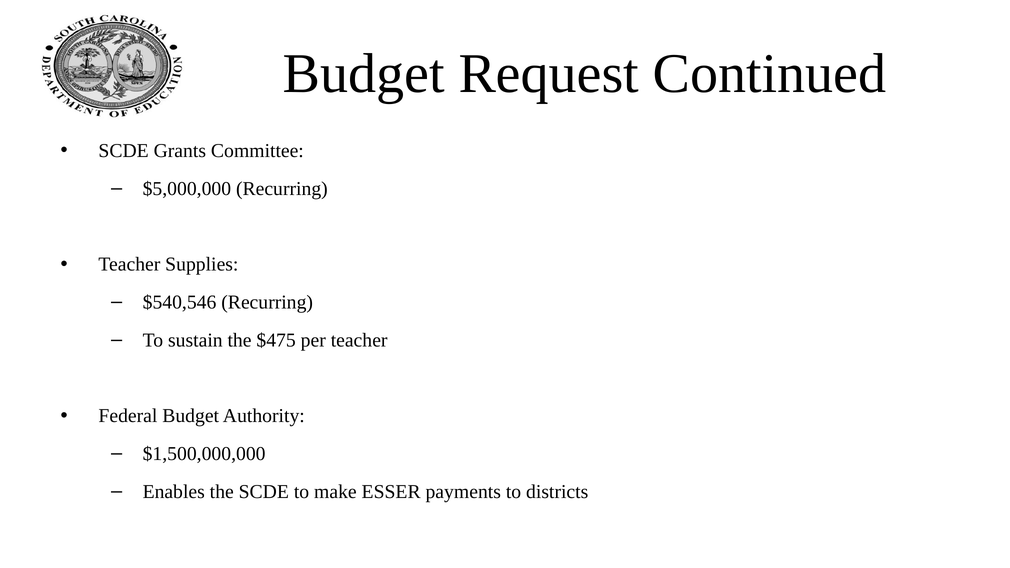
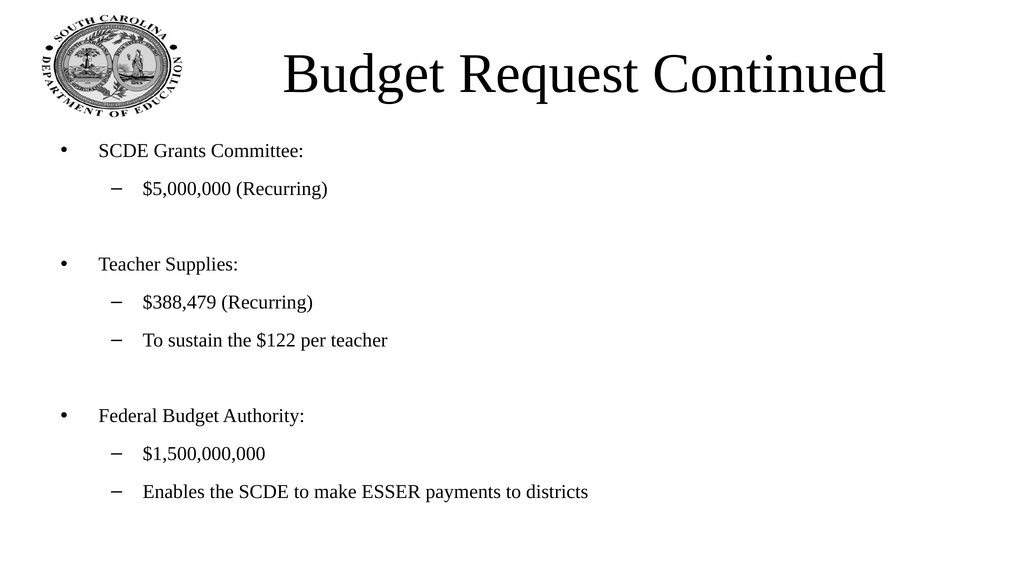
$540,546: $540,546 -> $388,479
$475: $475 -> $122
